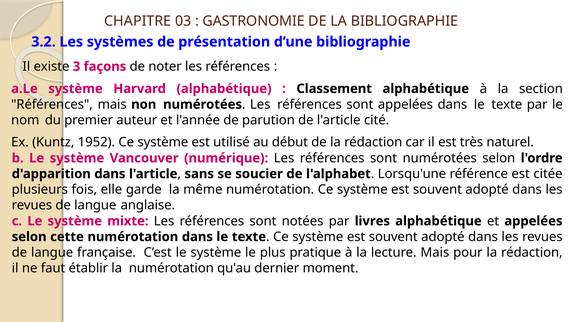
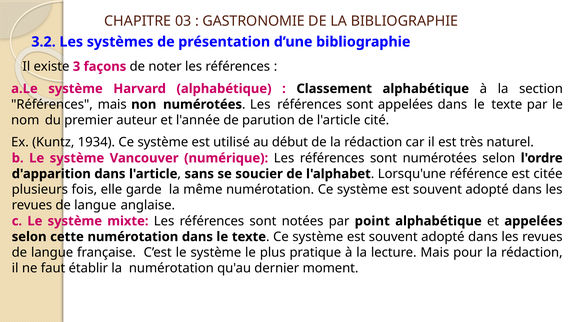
1952: 1952 -> 1934
livres: livres -> point
